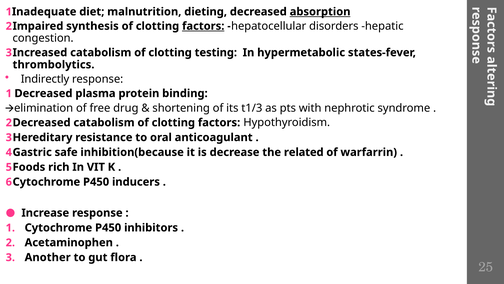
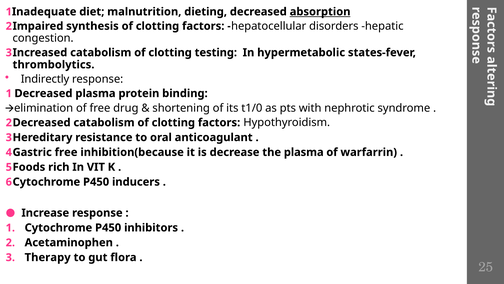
factors at (203, 26) underline: present -> none
t1/3: t1/3 -> t1/0
safe at (66, 152): safe -> free
the related: related -> plasma
Another: Another -> Therapy
